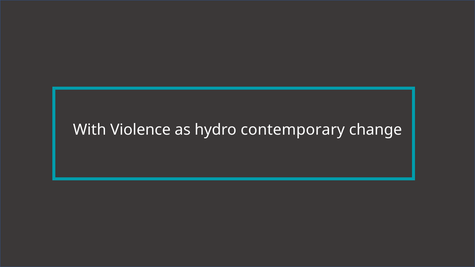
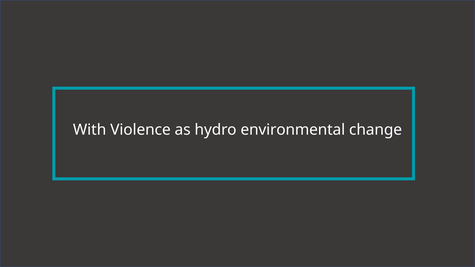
contemporary: contemporary -> environmental
